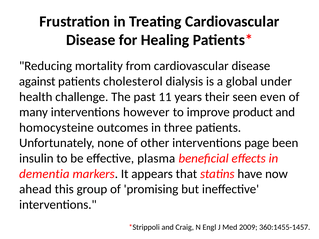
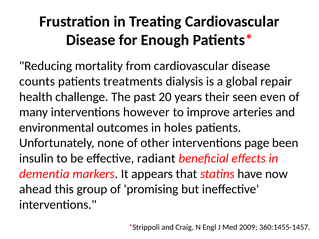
Healing: Healing -> Enough
against: against -> counts
cholesterol: cholesterol -> treatments
under: under -> repair
11: 11 -> 20
product: product -> arteries
homocysteine: homocysteine -> environmental
three: three -> holes
plasma: plasma -> radiant
